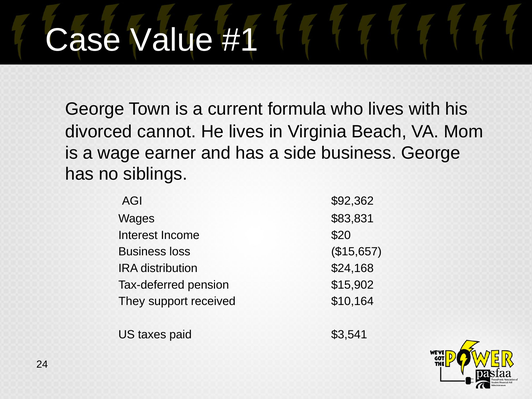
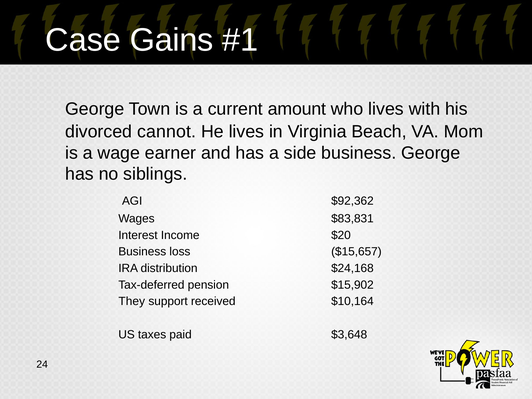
Value: Value -> Gains
formula: formula -> amount
$3,541: $3,541 -> $3,648
